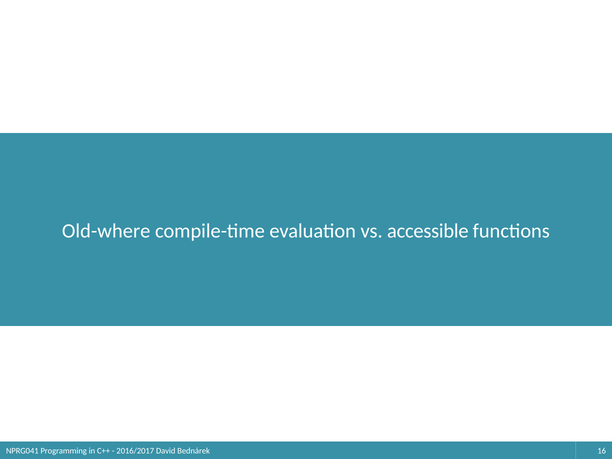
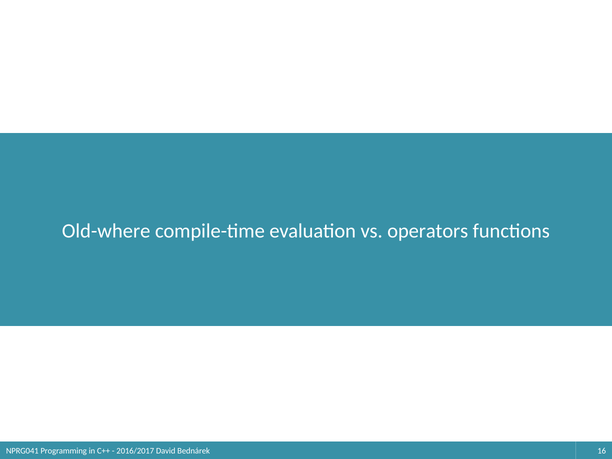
accessible: accessible -> operators
